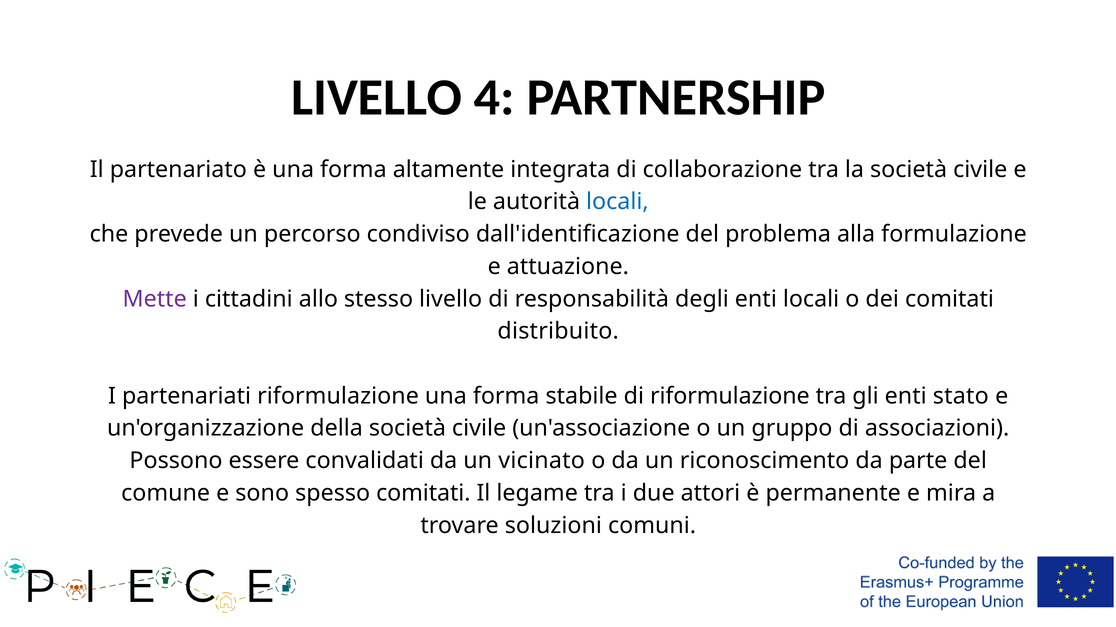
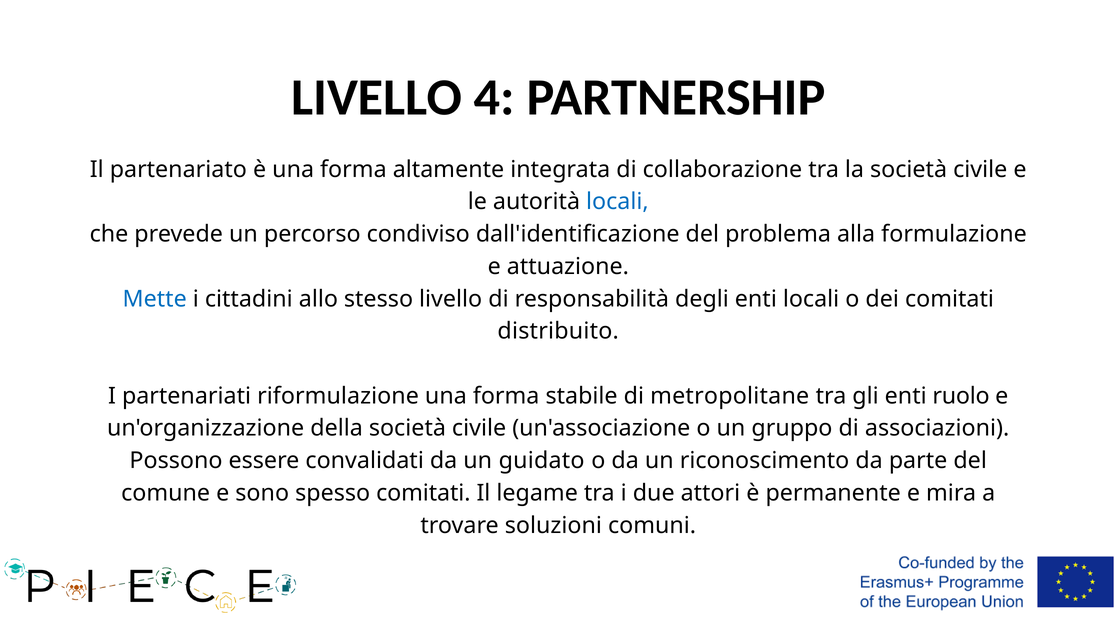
Mette colour: purple -> blue
di riformulazione: riformulazione -> metropolitane
stato: stato -> ruolo
vicinato: vicinato -> guidato
